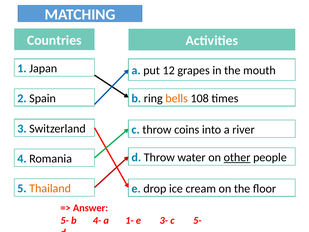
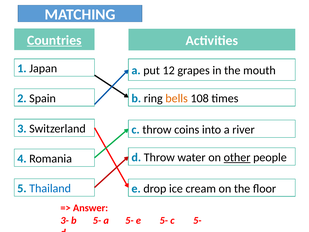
Countries underline: none -> present
Thailand colour: orange -> blue
5- at (65, 220): 5- -> 3-
b 4-: 4- -> 5-
a 1-: 1- -> 5-
e 3-: 3- -> 5-
